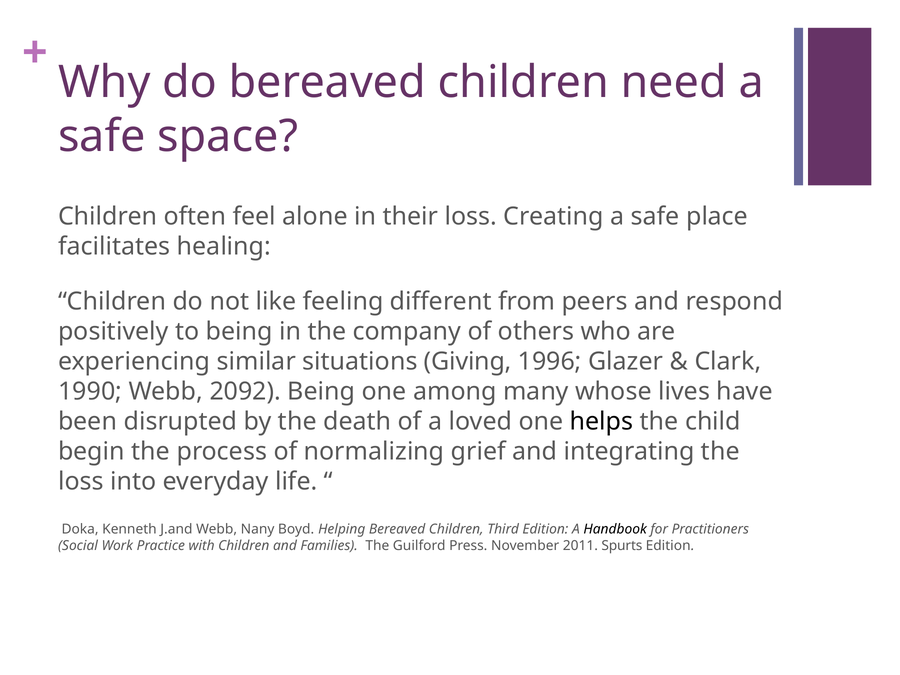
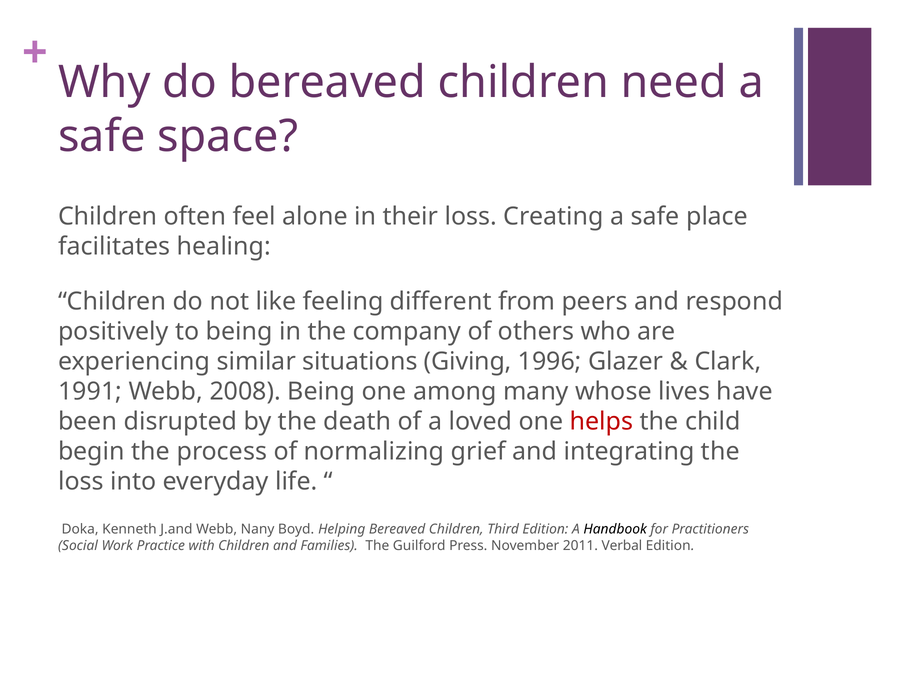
1990: 1990 -> 1991
2092: 2092 -> 2008
helps colour: black -> red
Spurts: Spurts -> Verbal
